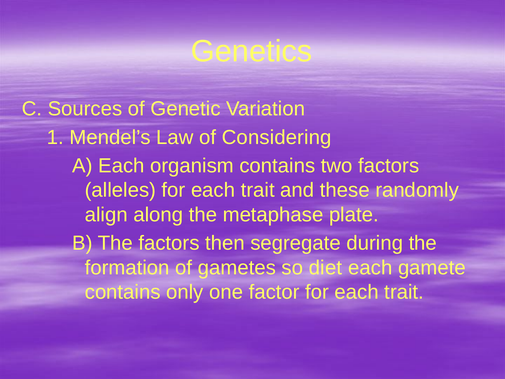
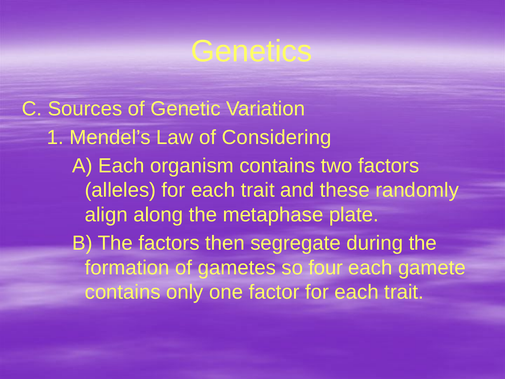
diet: diet -> four
